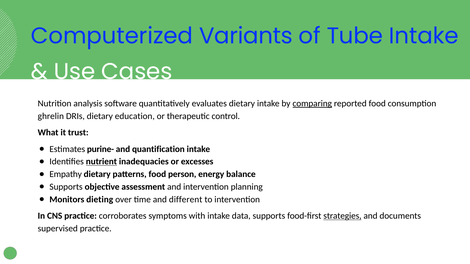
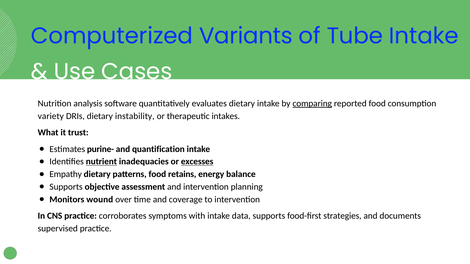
ghrelin: ghrelin -> variety
education: education -> instability
control: control -> intakes
excesses underline: none -> present
person: person -> retains
dieting: dieting -> wound
different: different -> coverage
strategies underline: present -> none
